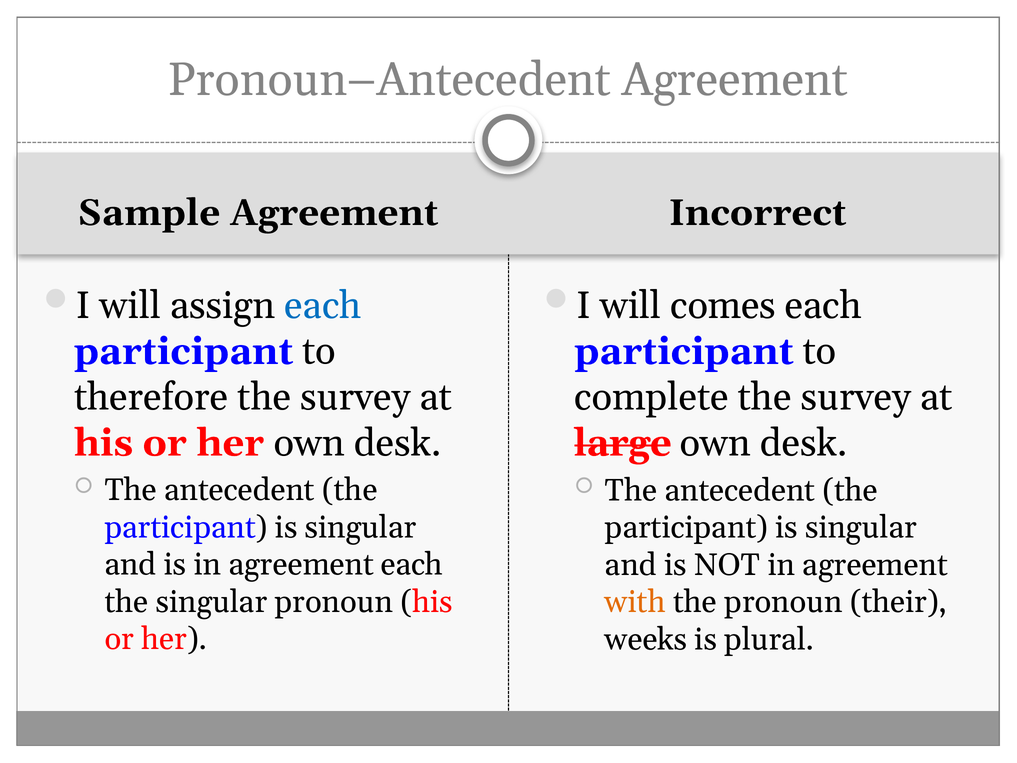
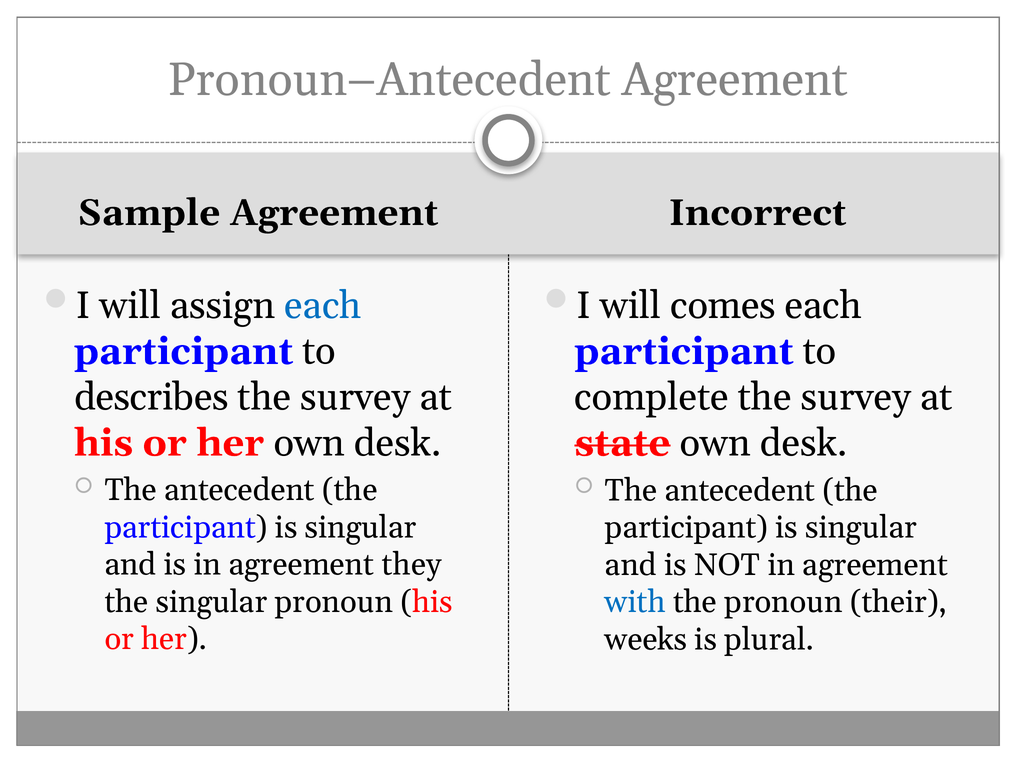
therefore: therefore -> describes
large: large -> state
agreement each: each -> they
with colour: orange -> blue
